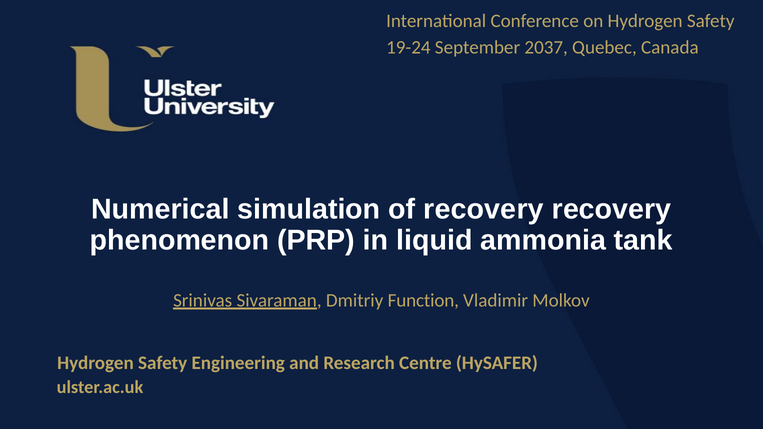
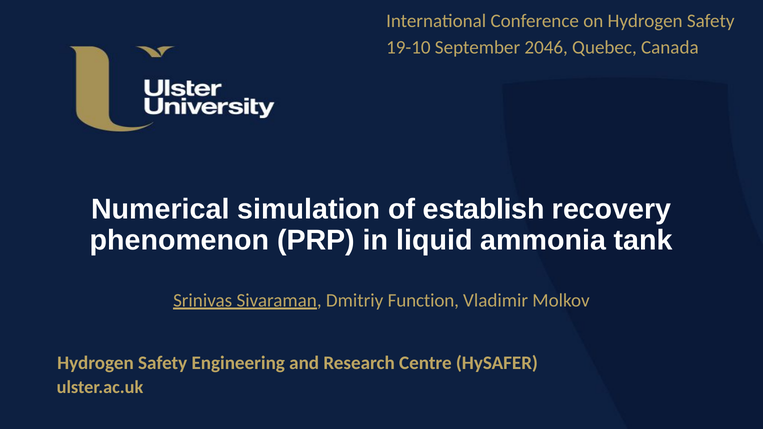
19-24: 19-24 -> 19-10
2037: 2037 -> 2046
of recovery: recovery -> establish
